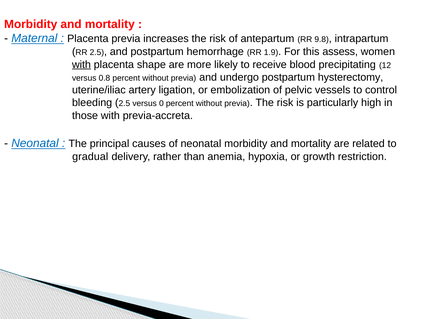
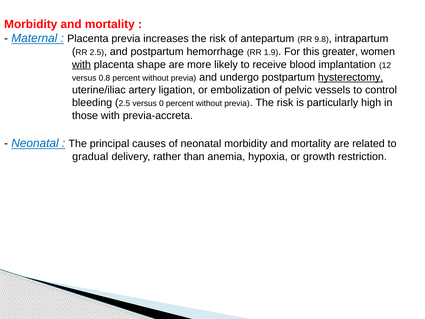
assess: assess -> greater
precipitating: precipitating -> implantation
hysterectomy underline: none -> present
